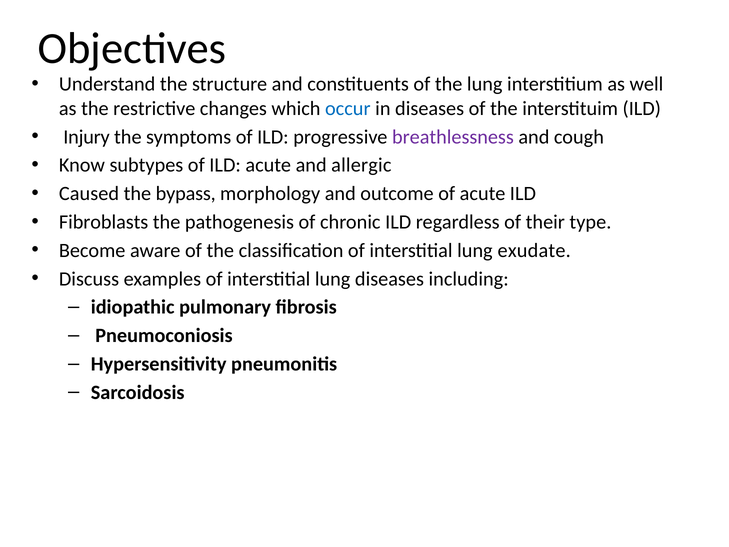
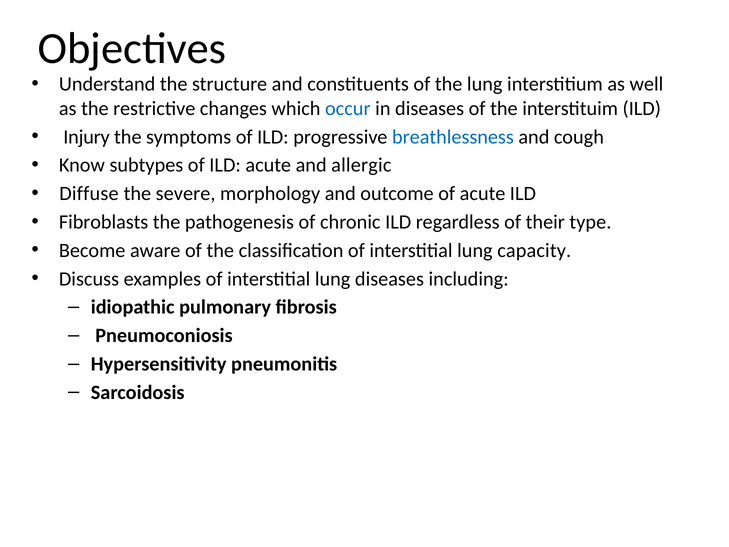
breathlessness colour: purple -> blue
Caused: Caused -> Diffuse
bypass: bypass -> severe
exudate: exudate -> capacity
